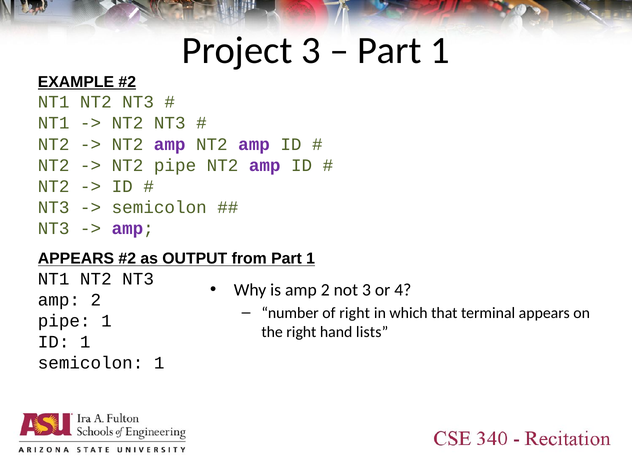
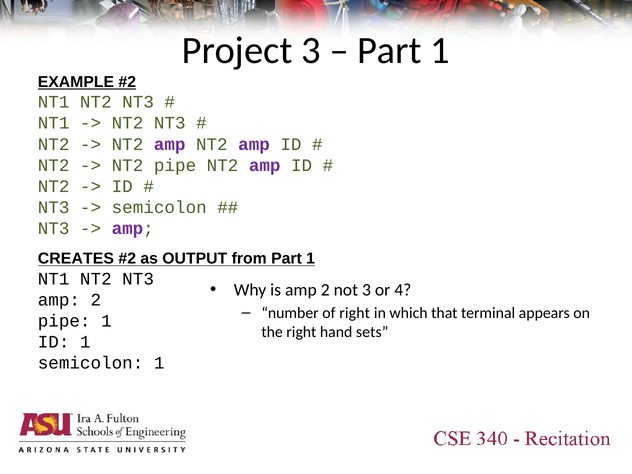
APPEARS at (76, 259): APPEARS -> CREATES
lists: lists -> sets
